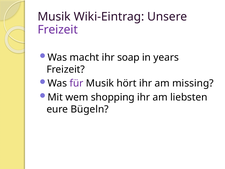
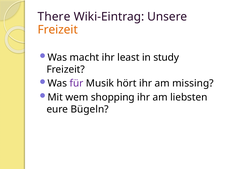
Musik at (54, 17): Musik -> There
Freizeit at (58, 30) colour: purple -> orange
soap: soap -> least
years: years -> study
